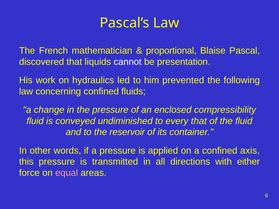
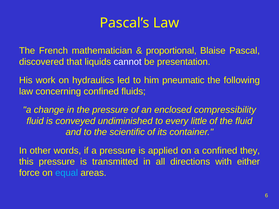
prevented: prevented -> pneumatic
every that: that -> little
reservoir: reservoir -> scientific
axis: axis -> they
equal colour: pink -> light blue
